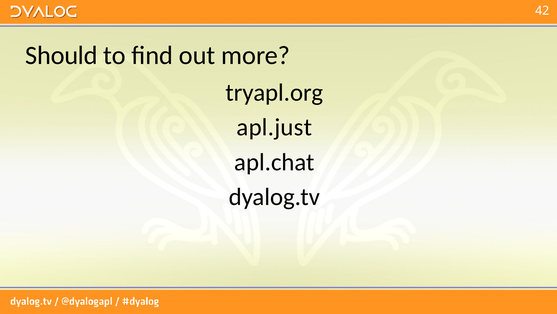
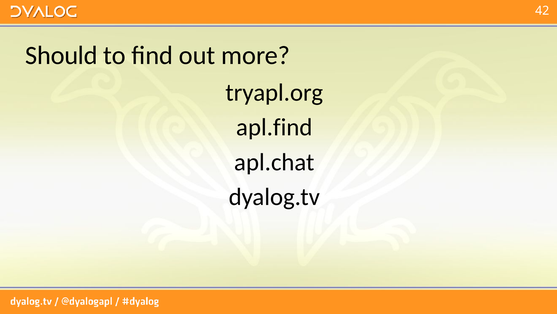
apl.just: apl.just -> apl.find
